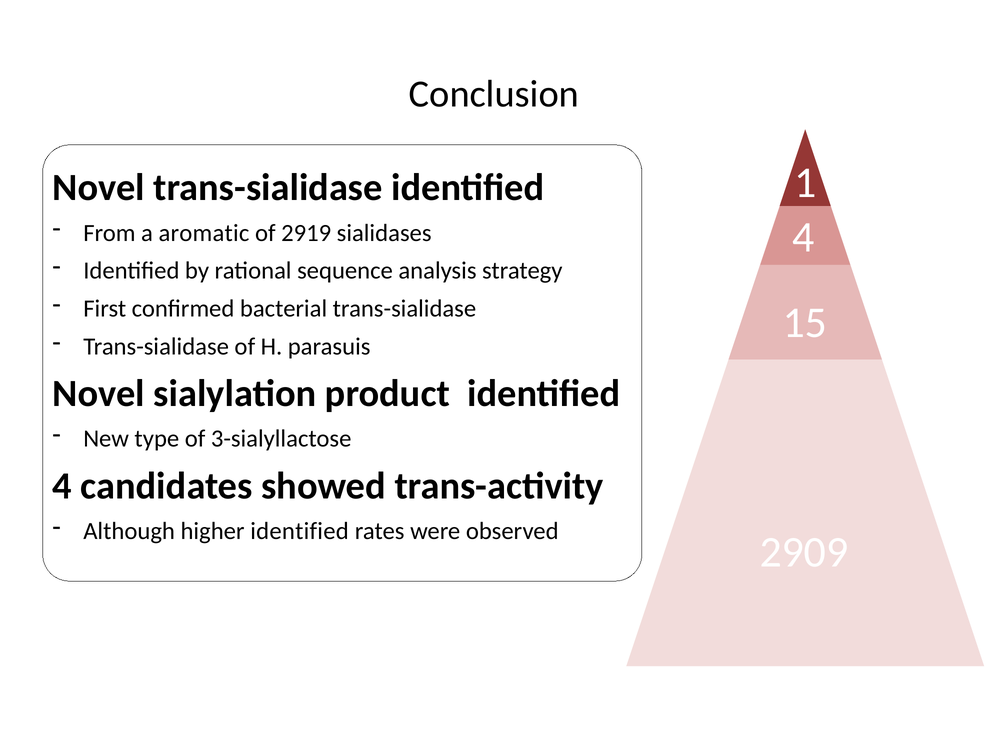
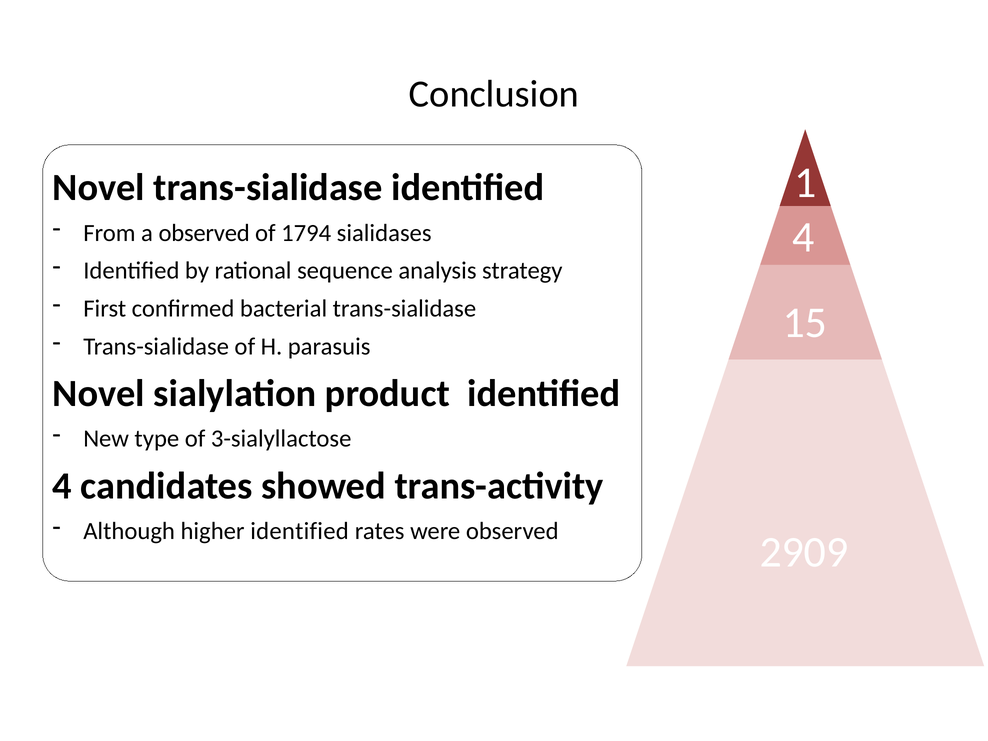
a aromatic: aromatic -> observed
2919: 2919 -> 1794
